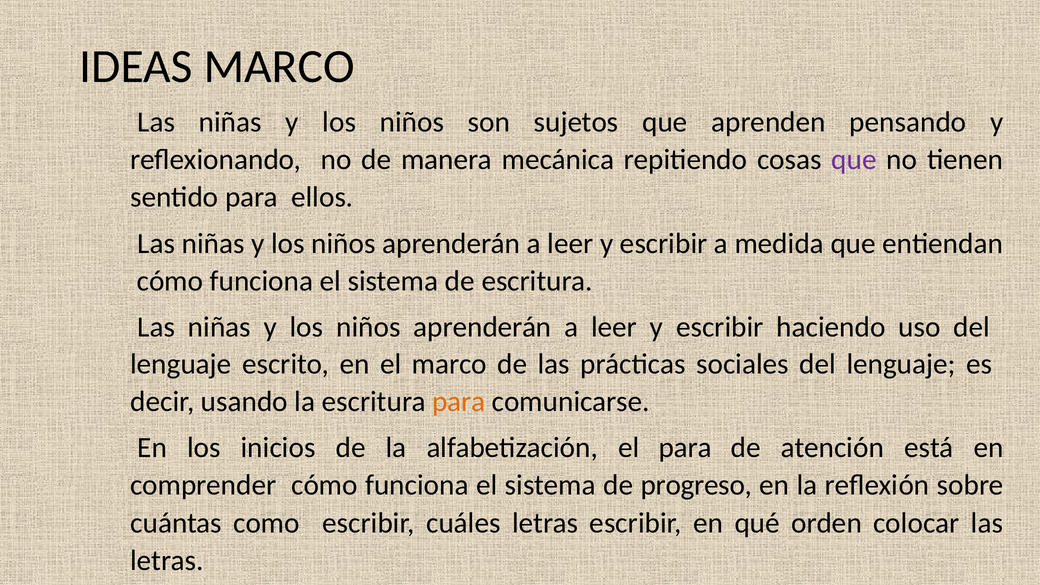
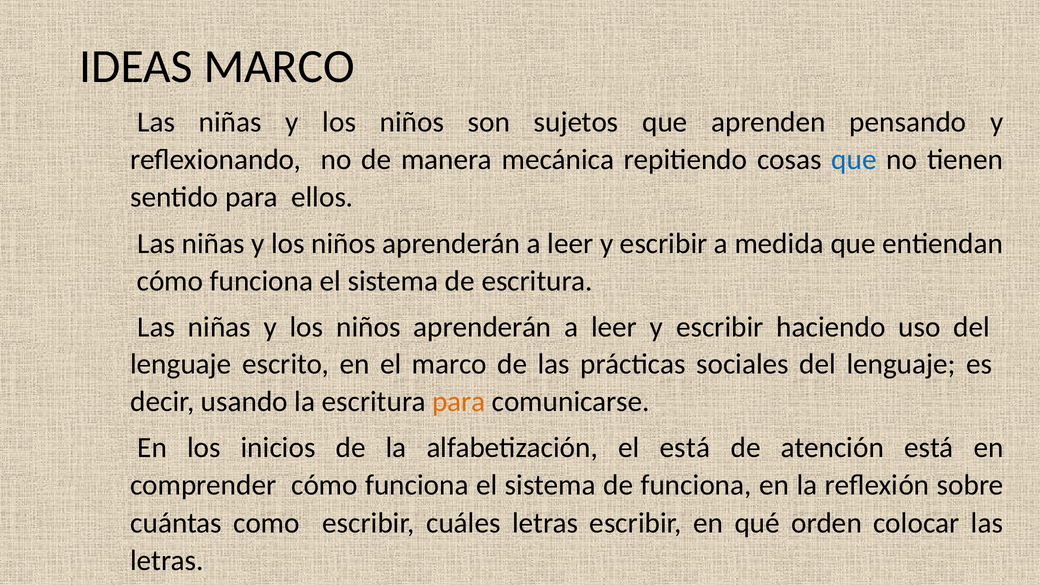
que at (854, 160) colour: purple -> blue
el para: para -> está
de progreso: progreso -> funciona
